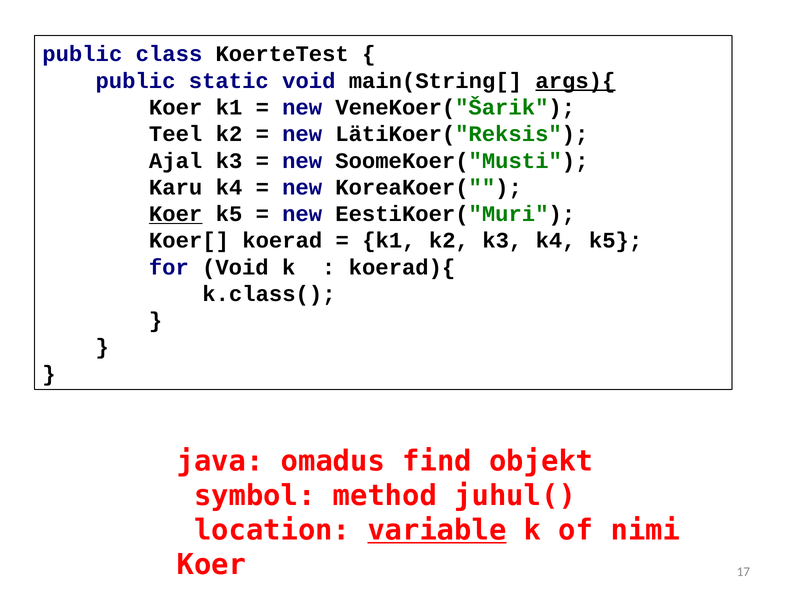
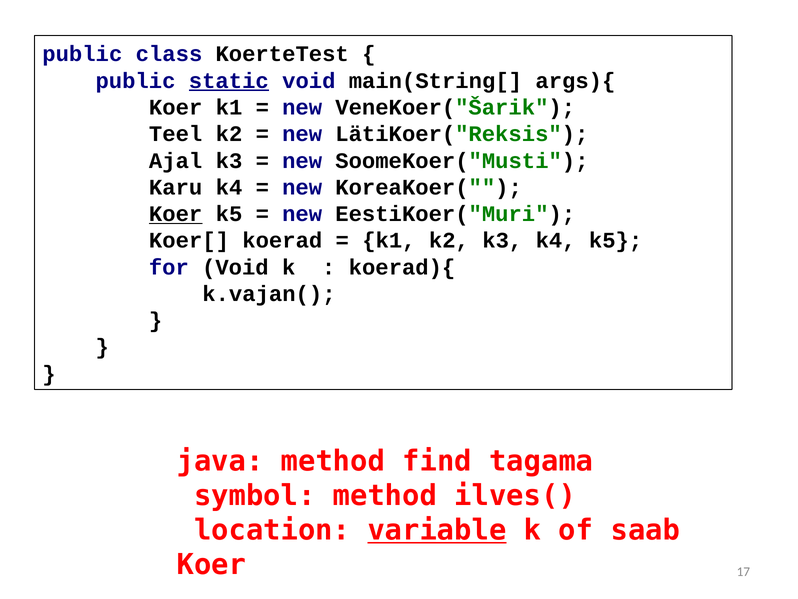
static underline: none -> present
args){ underline: present -> none
k.class(: k.class( -> k.vajan(
java omadus: omadus -> method
objekt: objekt -> tagama
juhul(: juhul( -> ilves(
nimi: nimi -> saab
